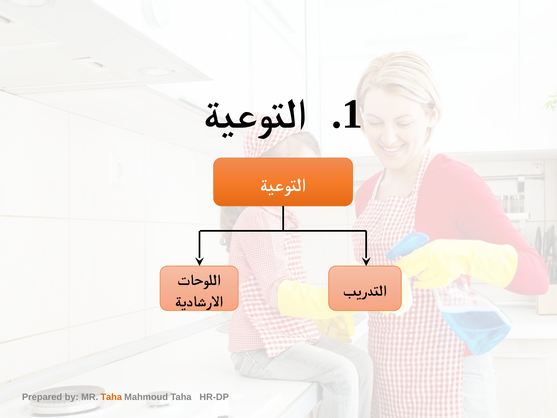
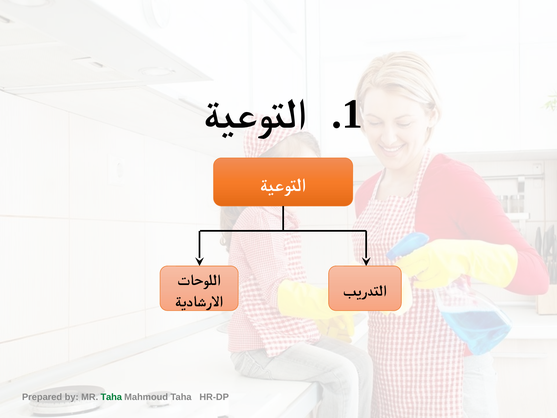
Taha at (111, 397) colour: orange -> green
